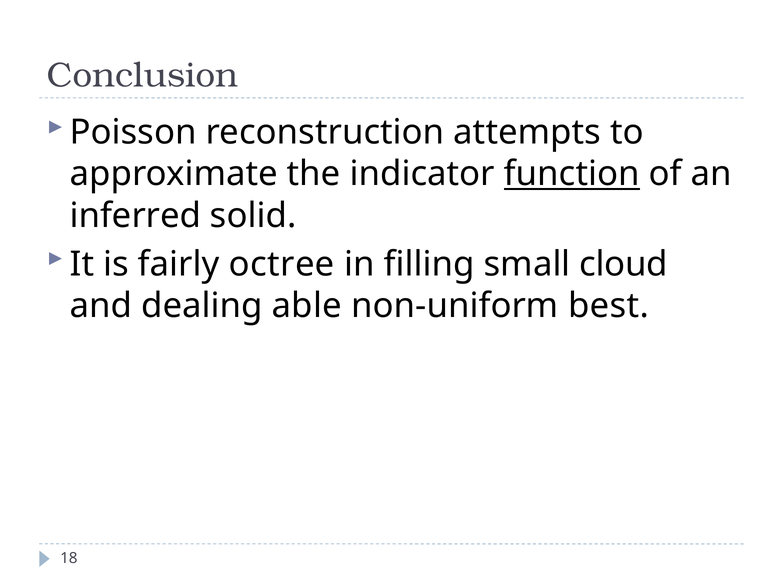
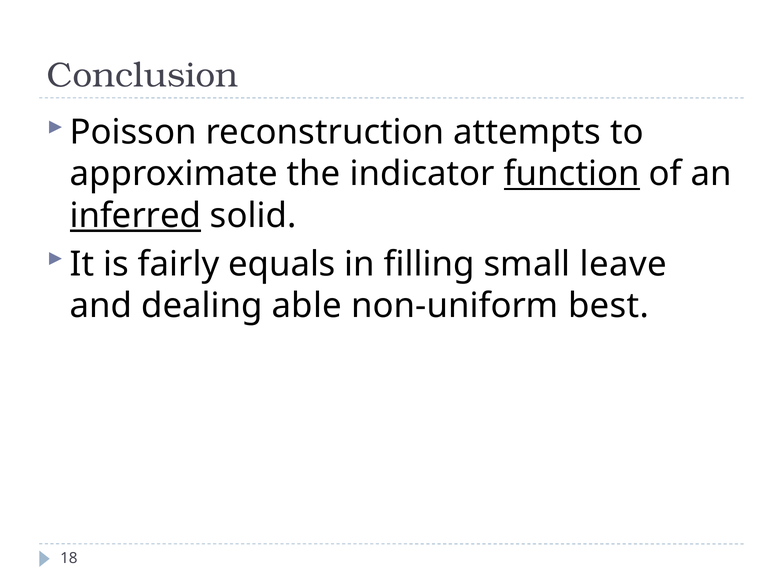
inferred underline: none -> present
octree: octree -> equals
cloud: cloud -> leave
